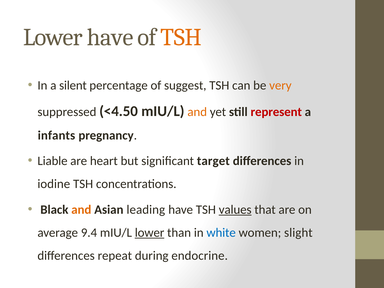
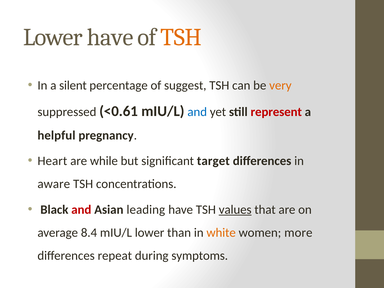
<4.50: <4.50 -> <0.61
and at (197, 112) colour: orange -> blue
infants: infants -> helpful
Liable: Liable -> Heart
heart: heart -> while
iodine: iodine -> aware
and at (81, 210) colour: orange -> red
9.4: 9.4 -> 8.4
lower at (150, 233) underline: present -> none
white colour: blue -> orange
slight: slight -> more
endocrine: endocrine -> symptoms
